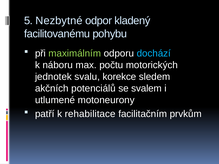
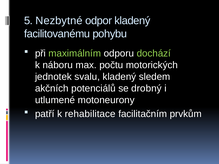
dochází colour: light blue -> light green
svalu korekce: korekce -> kladený
svalem: svalem -> drobný
